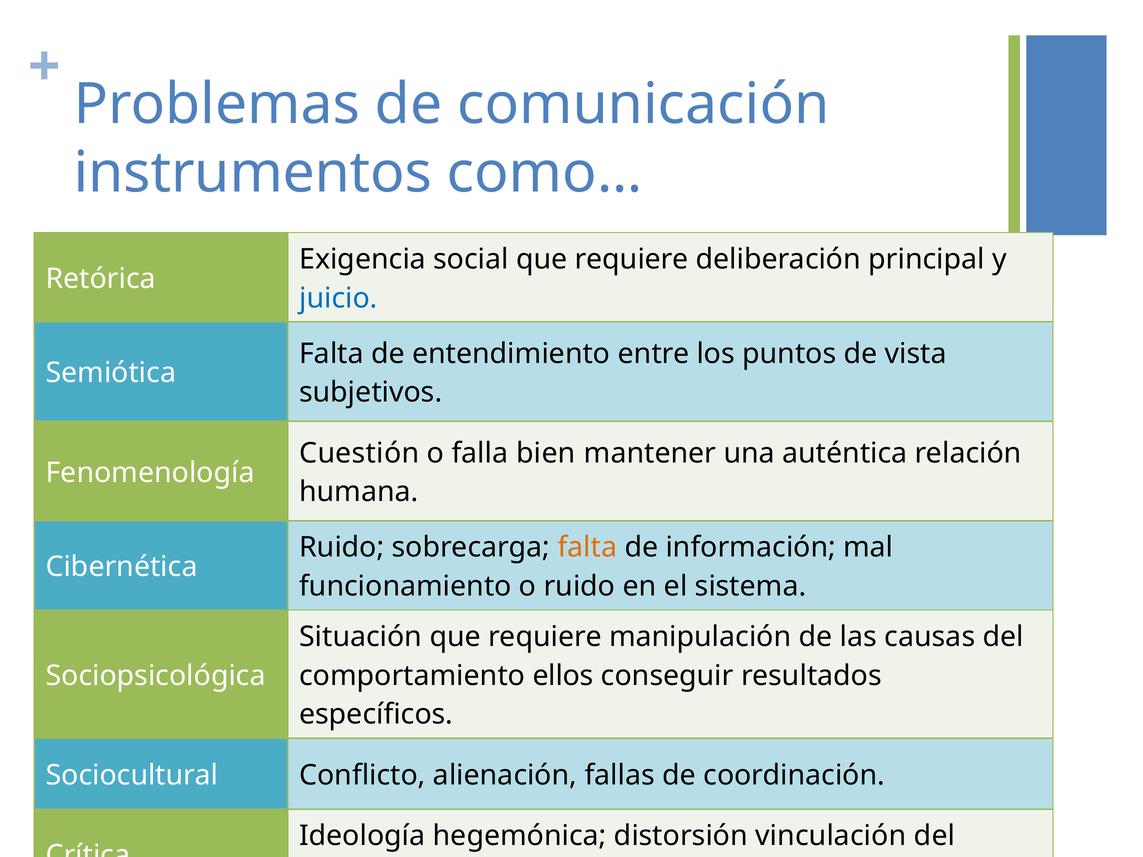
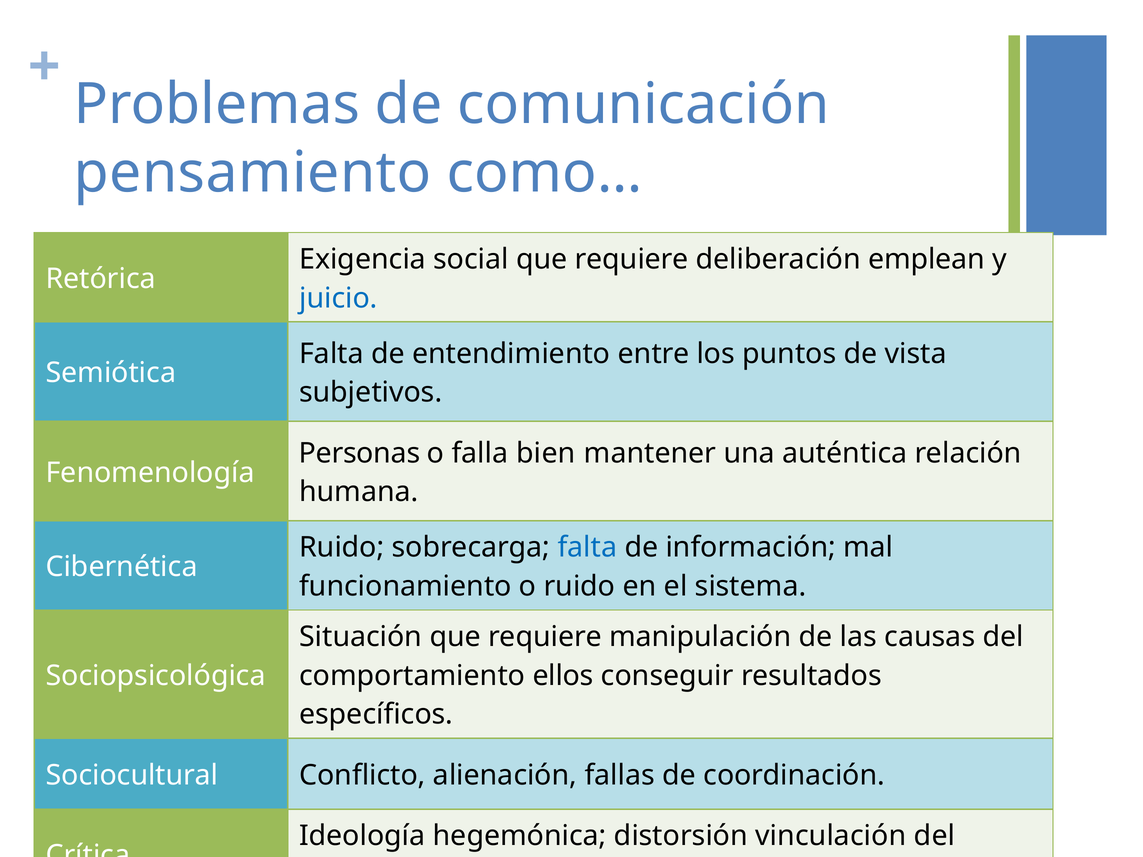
instrumentos: instrumentos -> pensamiento
principal: principal -> emplean
Cuestión: Cuestión -> Personas
falta at (587, 548) colour: orange -> blue
